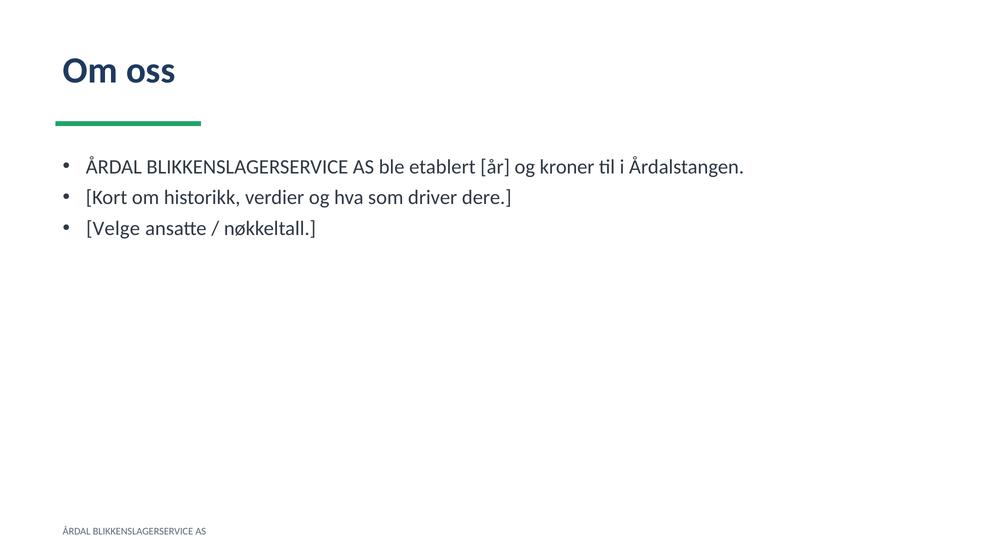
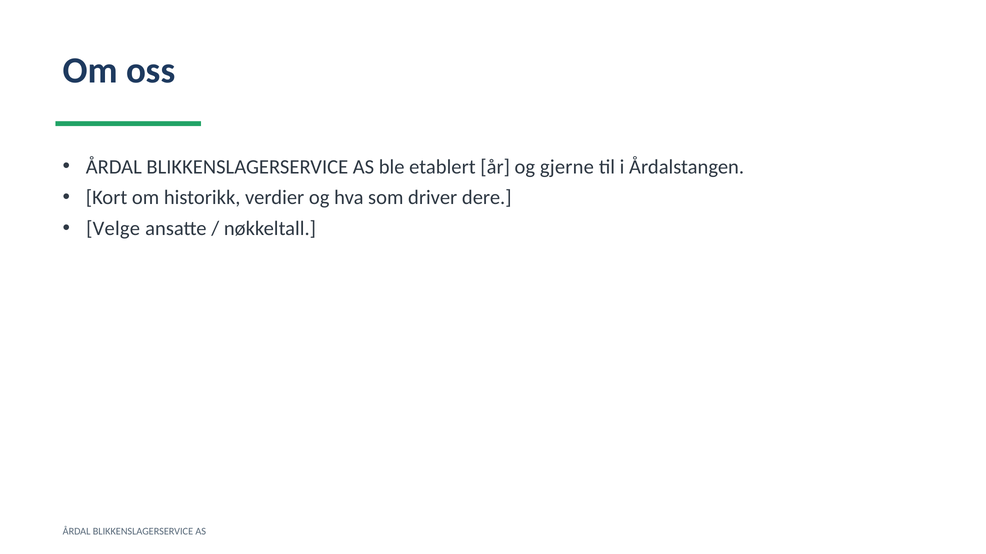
kroner: kroner -> gjerne
